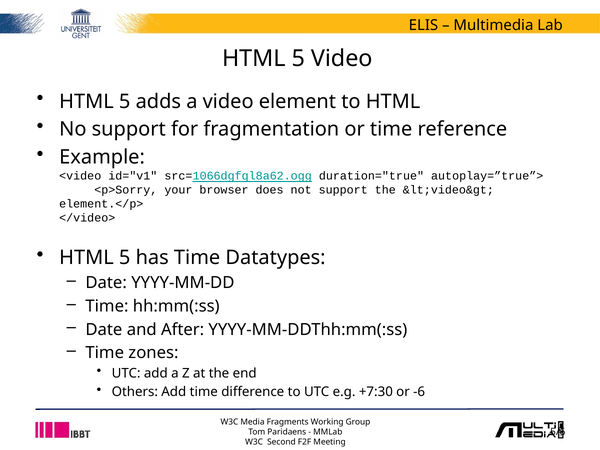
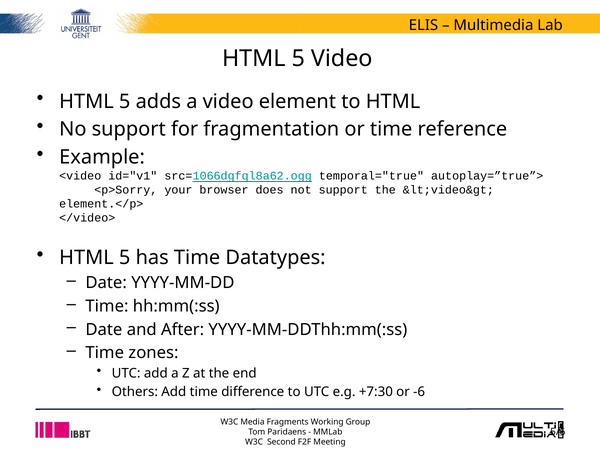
duration="true: duration="true -> temporal="true
